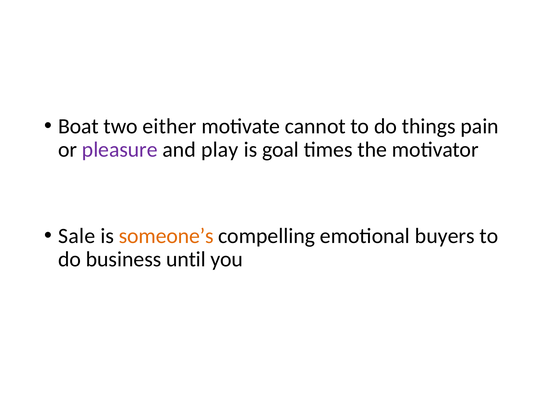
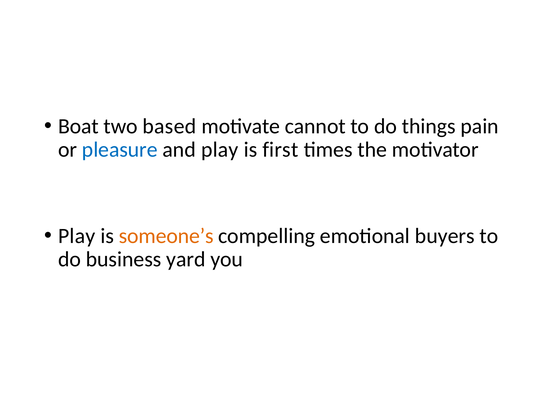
either: either -> based
pleasure colour: purple -> blue
goal: goal -> first
Sale at (77, 236): Sale -> Play
until: until -> yard
